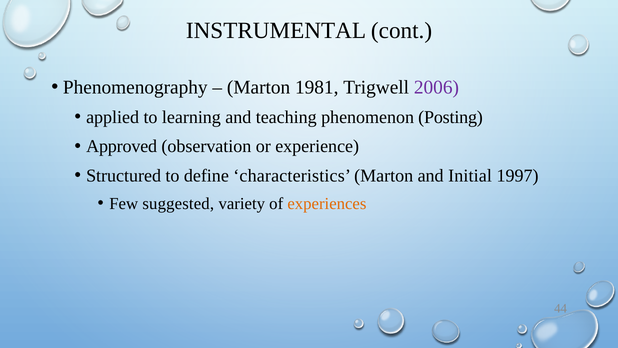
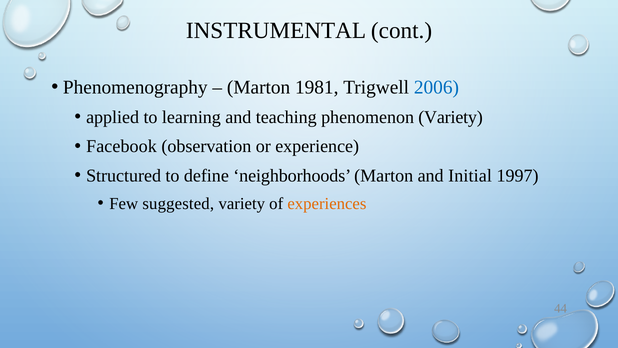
2006 colour: purple -> blue
phenomenon Posting: Posting -> Variety
Approved: Approved -> Facebook
characteristics: characteristics -> neighborhoods
